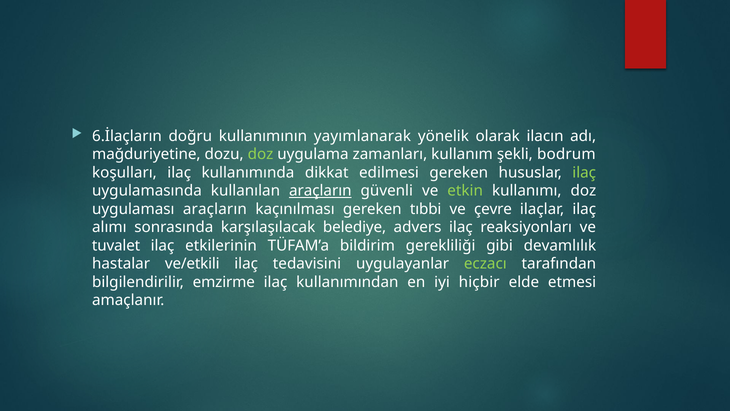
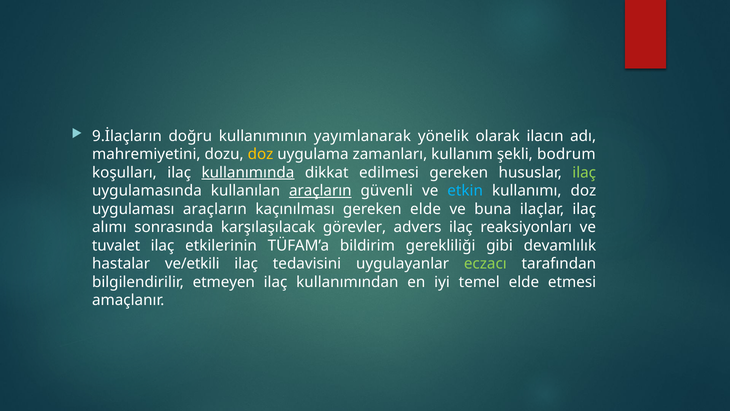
6.İlaçların: 6.İlaçların -> 9.İlaçların
mağduriyetine: mağduriyetine -> mahremiyetini
doz at (261, 154) colour: light green -> yellow
kullanımında underline: none -> present
etkin colour: light green -> light blue
gereken tıbbi: tıbbi -> elde
çevre: çevre -> buna
belediye: belediye -> görevler
emzirme: emzirme -> etmeyen
hiçbir: hiçbir -> temel
